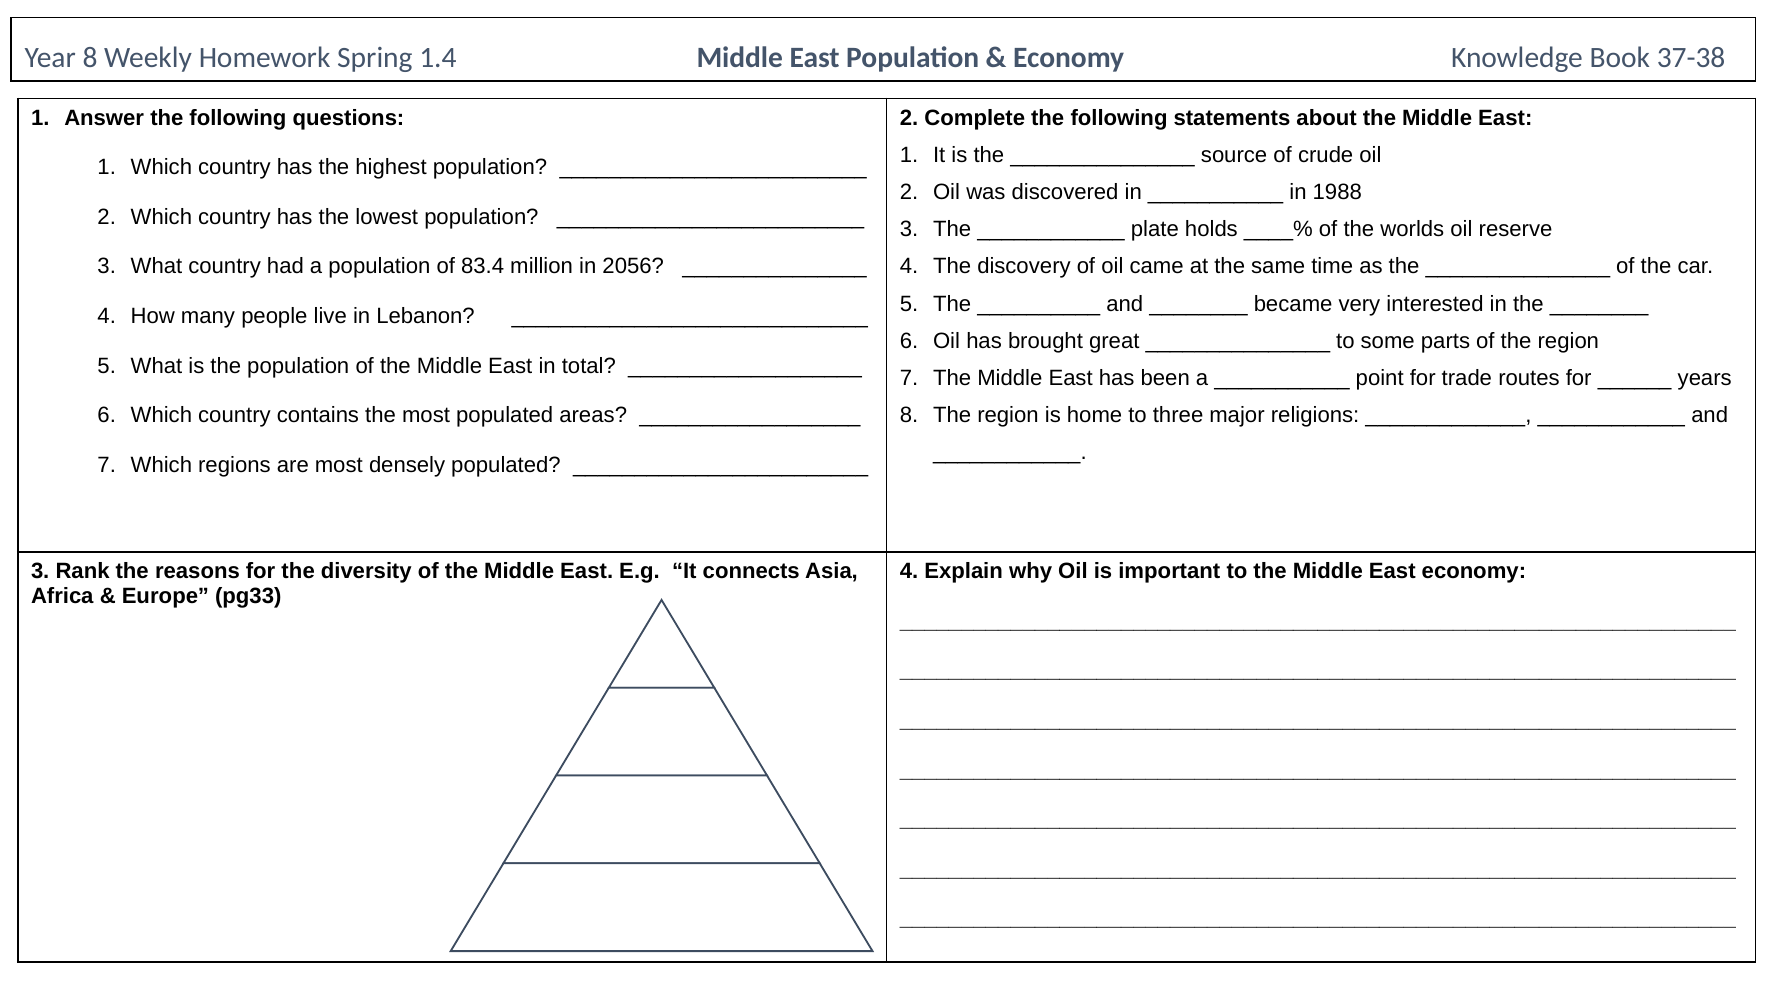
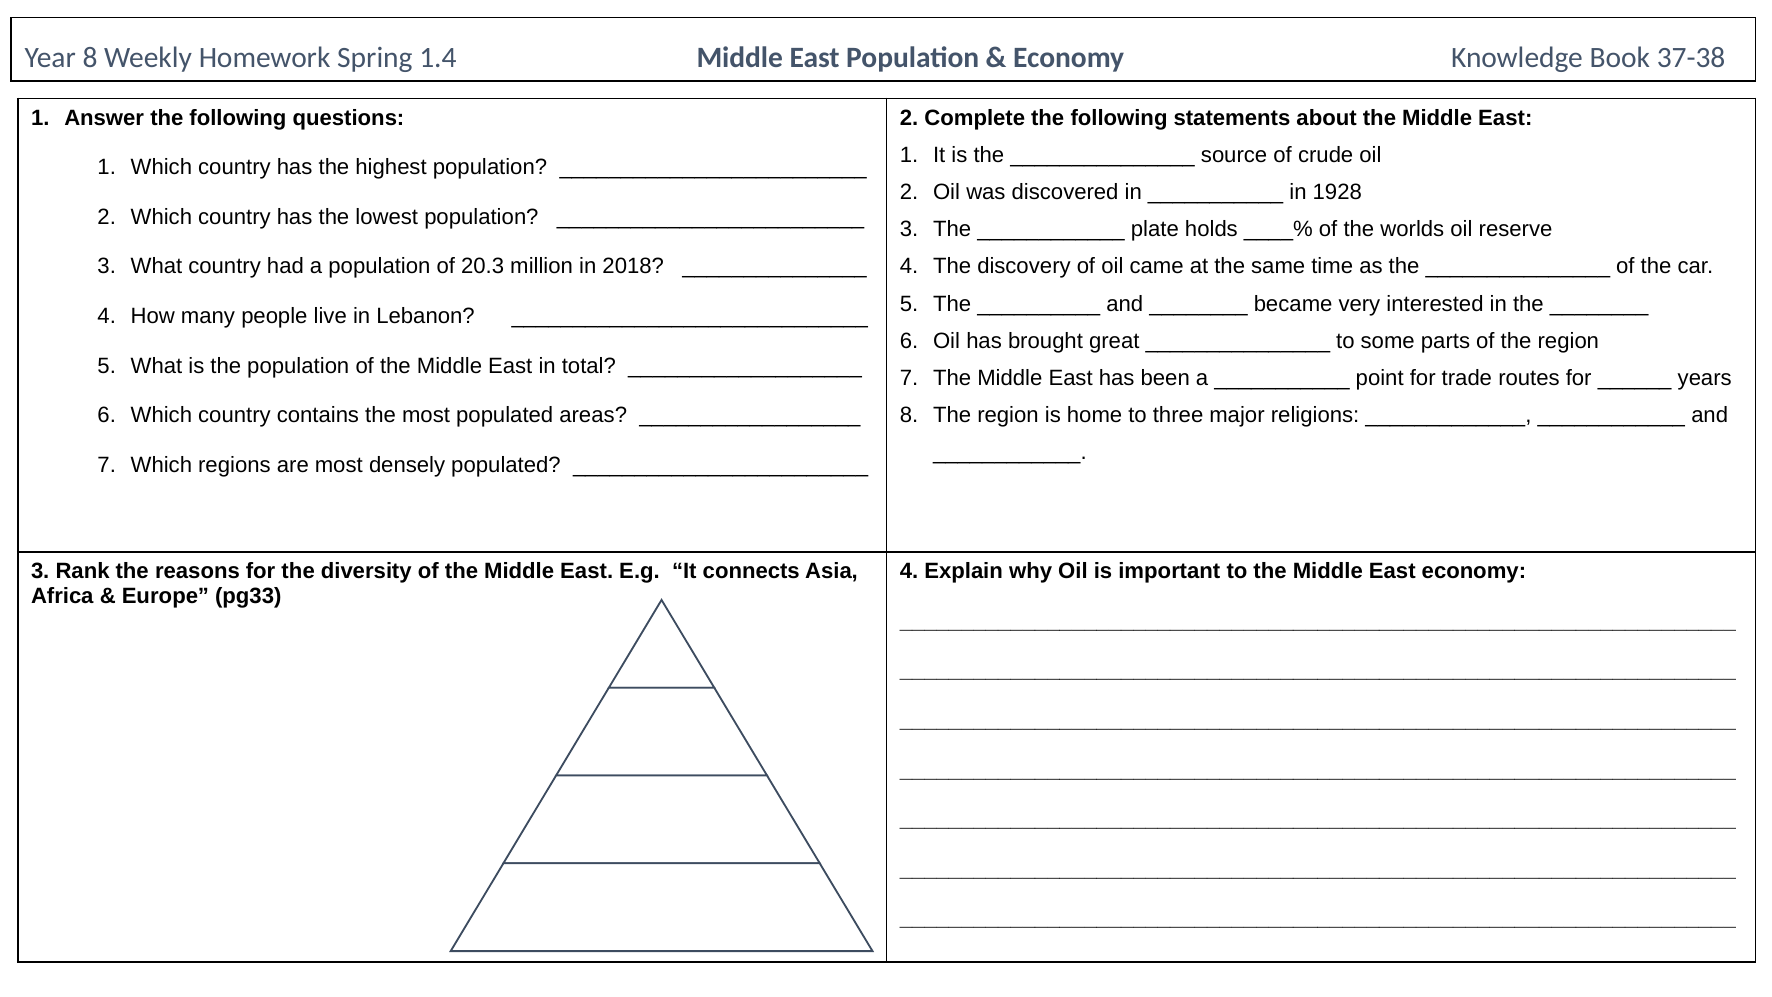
1988: 1988 -> 1928
83.4: 83.4 -> 20.3
2056: 2056 -> 2018
